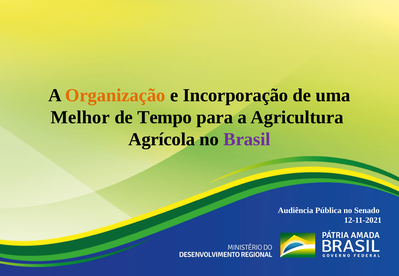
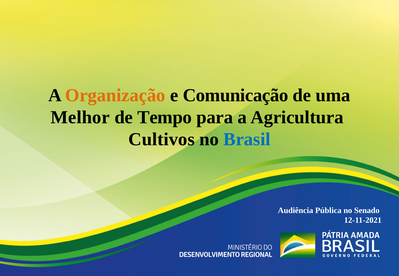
Incorporação: Incorporação -> Comunicação
Agrícola: Agrícola -> Cultivos
Brasil colour: purple -> blue
